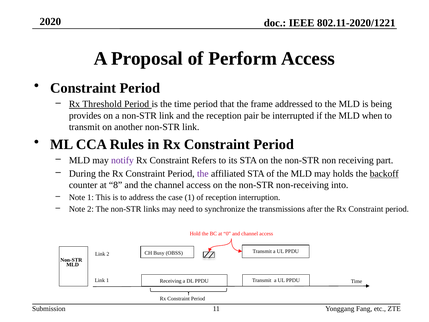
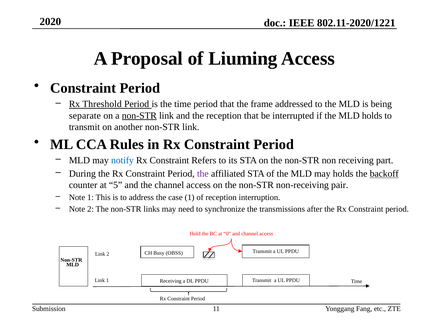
Perform: Perform -> Liuming
provides: provides -> separate
non-STR at (139, 115) underline: none -> present
reception pair: pair -> that
MLD when: when -> holds
notify colour: purple -> blue
8: 8 -> 5
into: into -> pair
